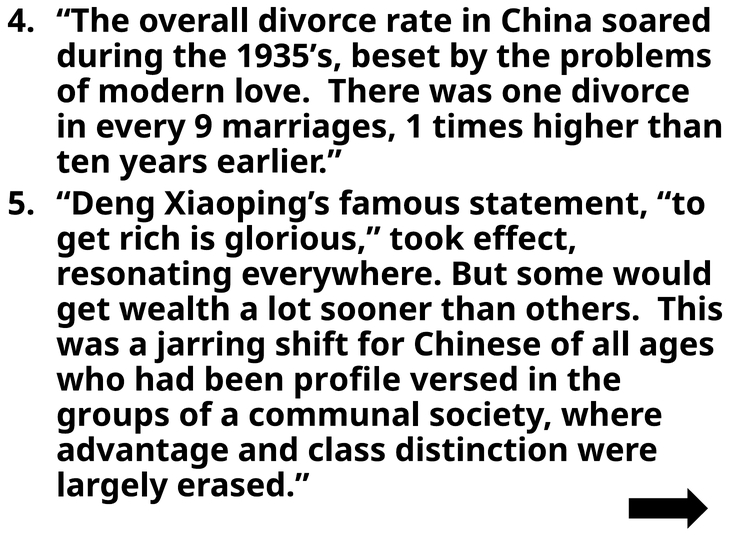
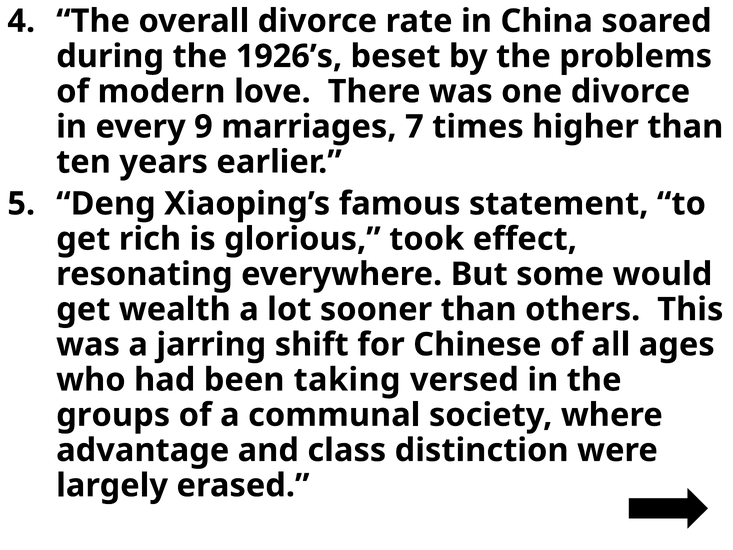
1935’s: 1935’s -> 1926’s
1: 1 -> 7
profile: profile -> taking
